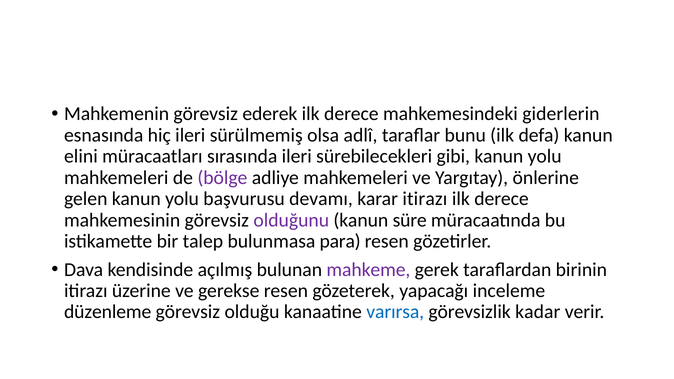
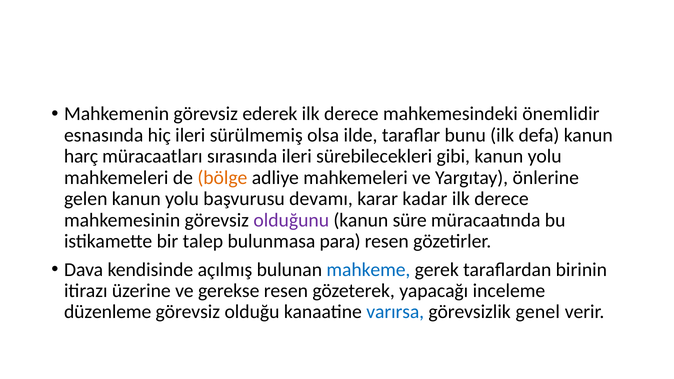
giderlerin: giderlerin -> önemlidir
adlî: adlî -> ilde
elini: elini -> harç
bölge colour: purple -> orange
karar itirazı: itirazı -> kadar
mahkeme colour: purple -> blue
kadar: kadar -> genel
